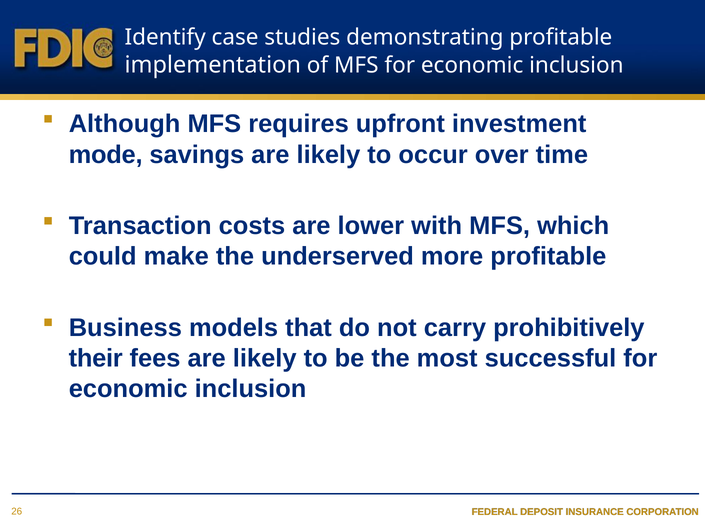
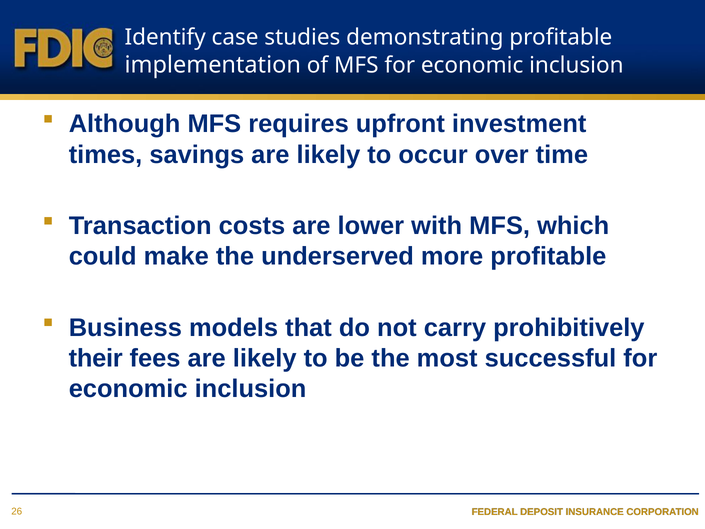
mode: mode -> times
